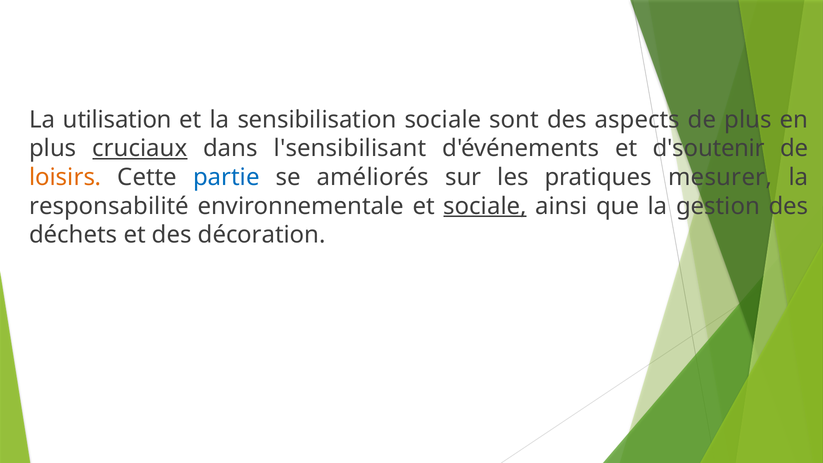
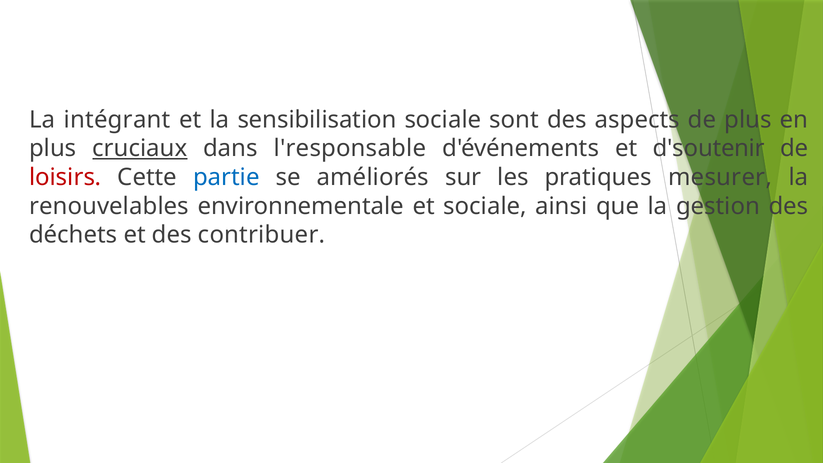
utilisation: utilisation -> intégrant
l'sensibilisant: l'sensibilisant -> l'responsable
loisirs colour: orange -> red
responsabilité: responsabilité -> renouvelables
sociale at (485, 206) underline: present -> none
décoration: décoration -> contribuer
